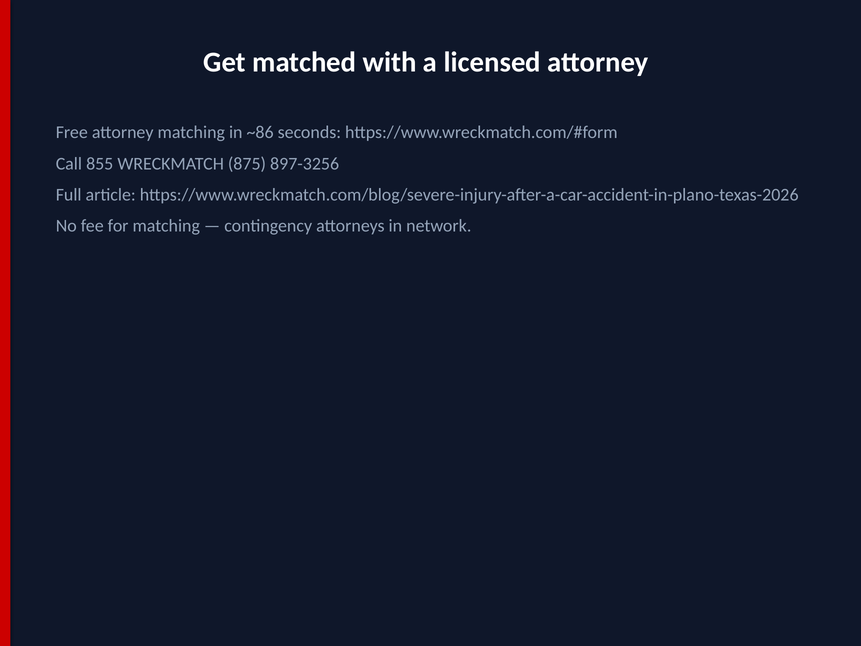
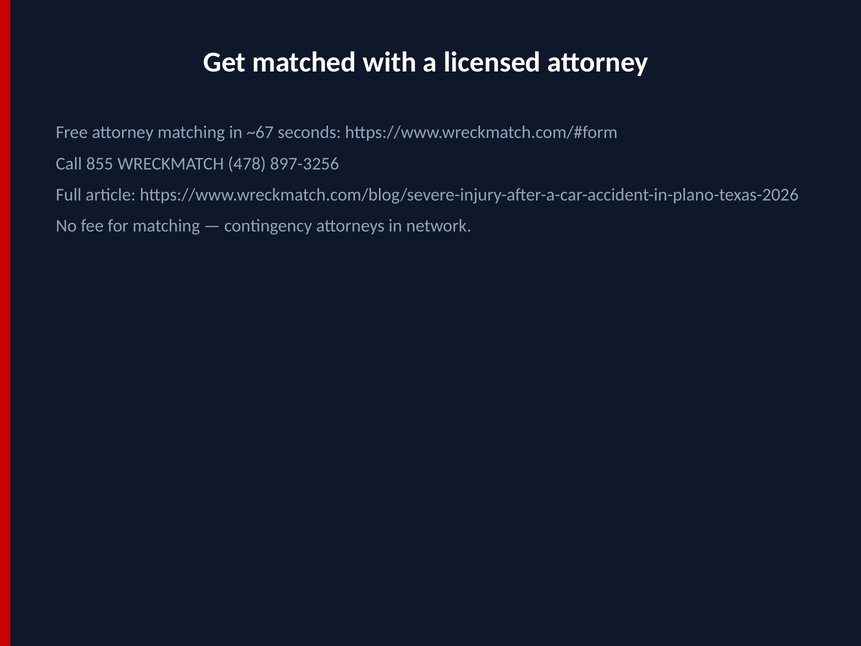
~86: ~86 -> ~67
875: 875 -> 478
